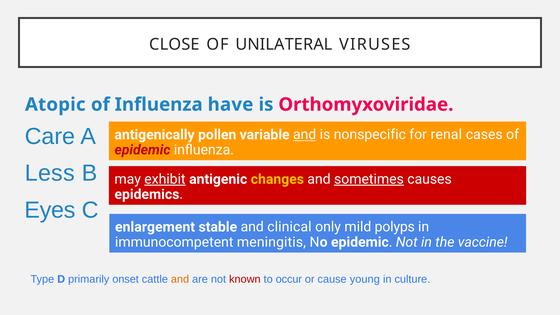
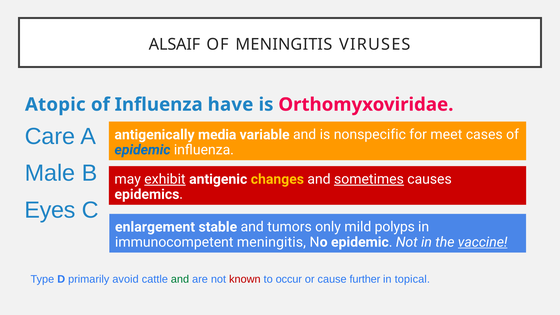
CLOSE: CLOSE -> ALSAIF
OF UNILATERAL: UNILATERAL -> MENINGITIS
pollen: pollen -> media
and at (305, 135) underline: present -> none
renal: renal -> meet
epidemic at (142, 150) colour: red -> blue
Less: Less -> Male
clinical: clinical -> tumors
vaccine underline: none -> present
onset: onset -> avoid
and at (180, 279) colour: orange -> green
young: young -> further
culture: culture -> topical
